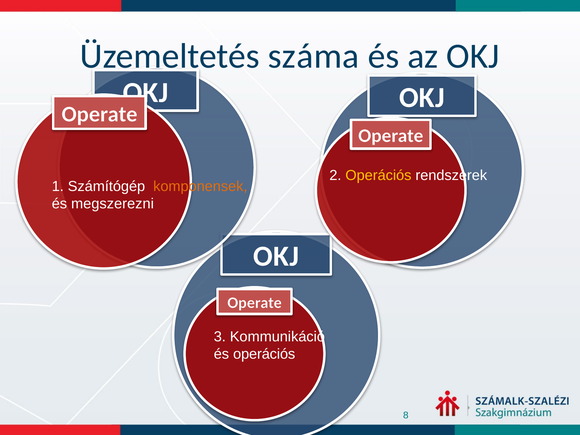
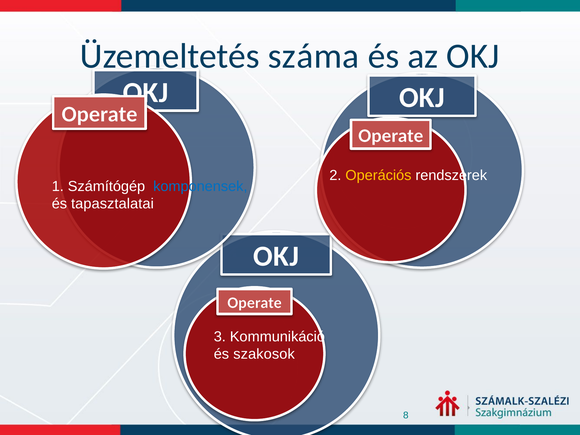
komponensek colour: orange -> blue
megszerezni: megszerezni -> tapasztalatai
és operációs: operációs -> szakosok
